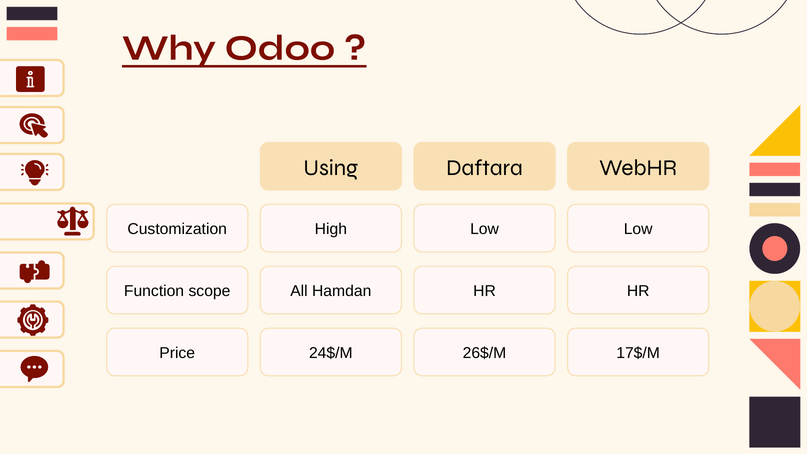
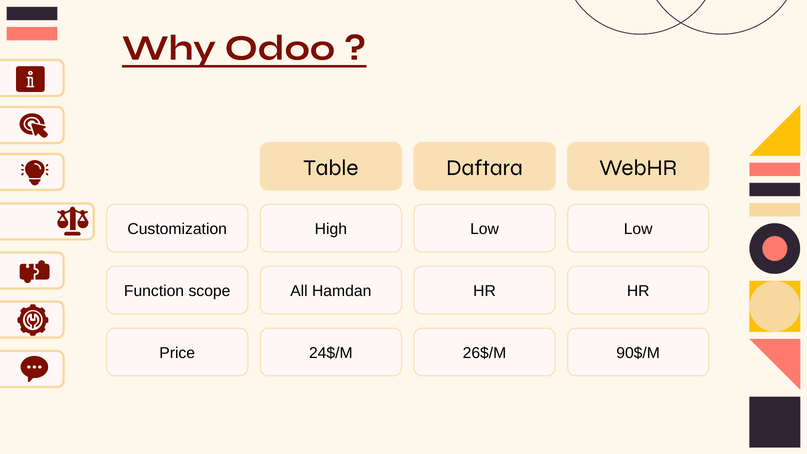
Using: Using -> Table
17$/M: 17$/M -> 90$/M
